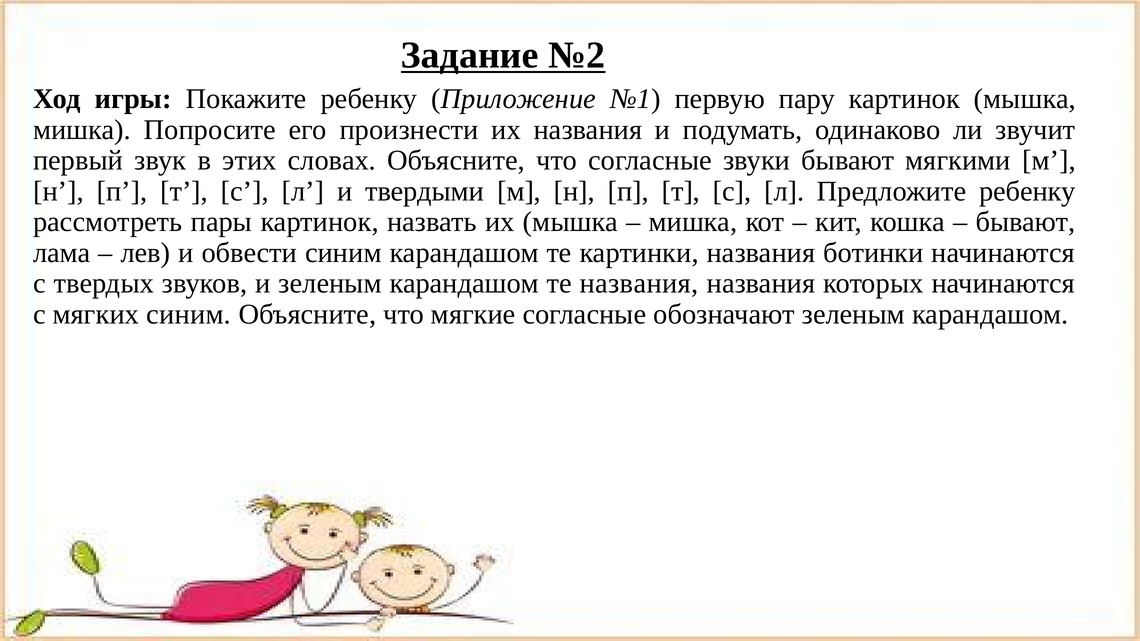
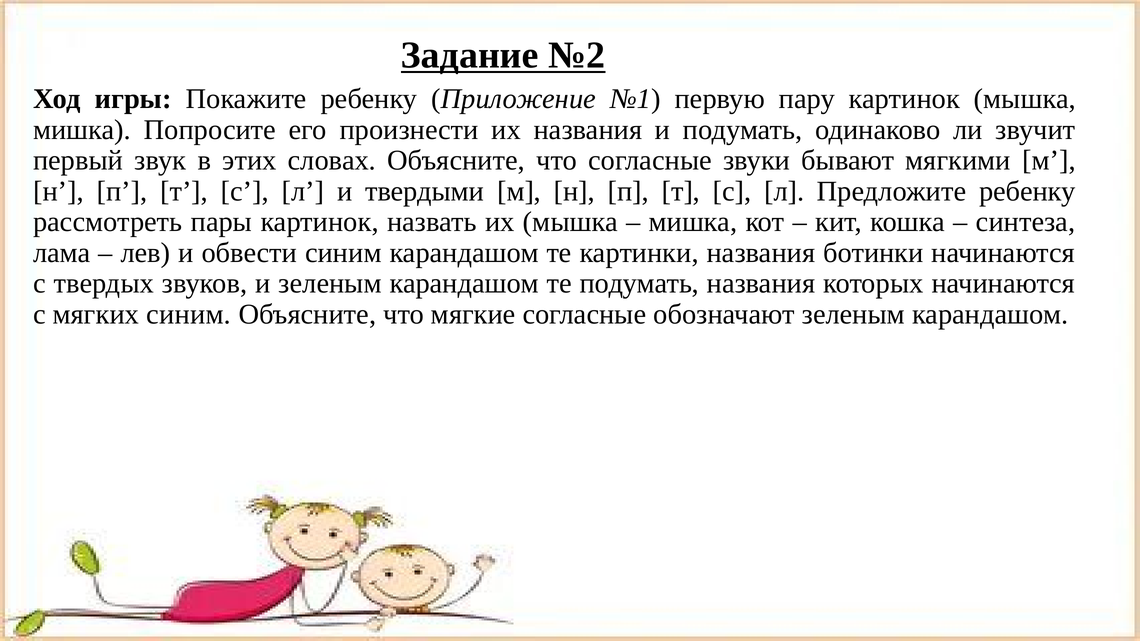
бывают at (1026, 222): бывают -> синтеза
те названия: названия -> подумать
